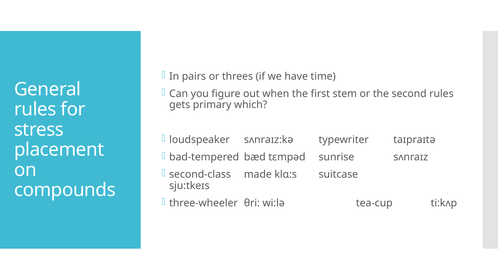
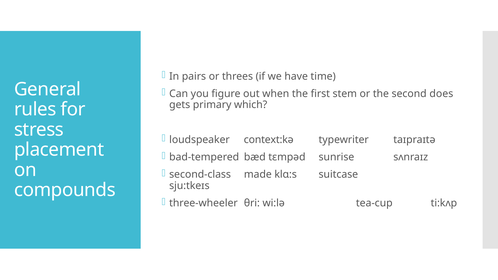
second rules: rules -> does
sʌnraɪz:kə: sʌnraɪz:kə -> context:kə
